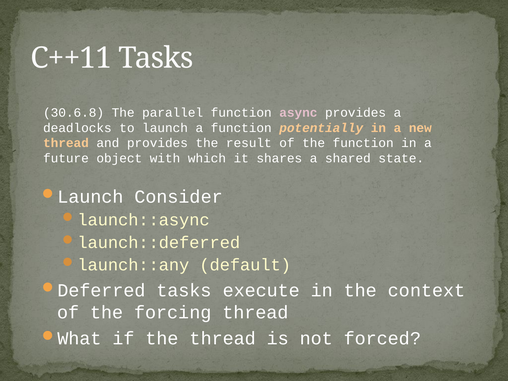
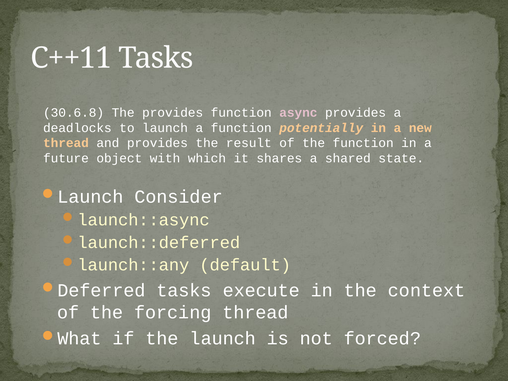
The parallel: parallel -> provides
the thread: thread -> launch
